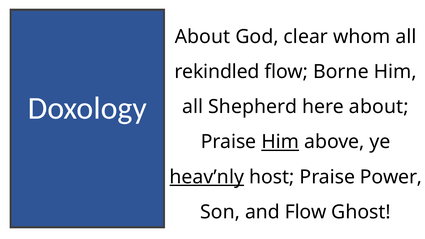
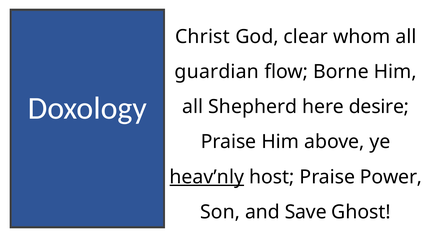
About at (202, 37): About -> Christ
rekindled: rekindled -> guardian
here about: about -> desire
Him at (280, 142) underline: present -> none
and Flow: Flow -> Save
